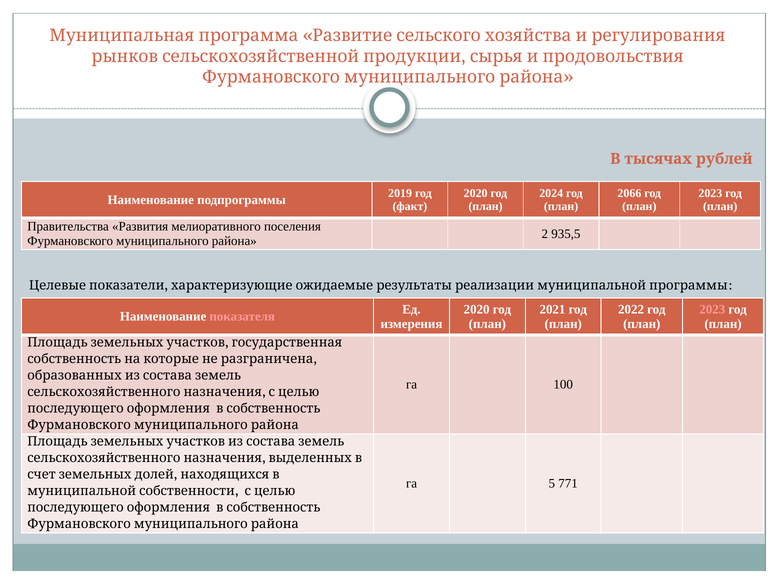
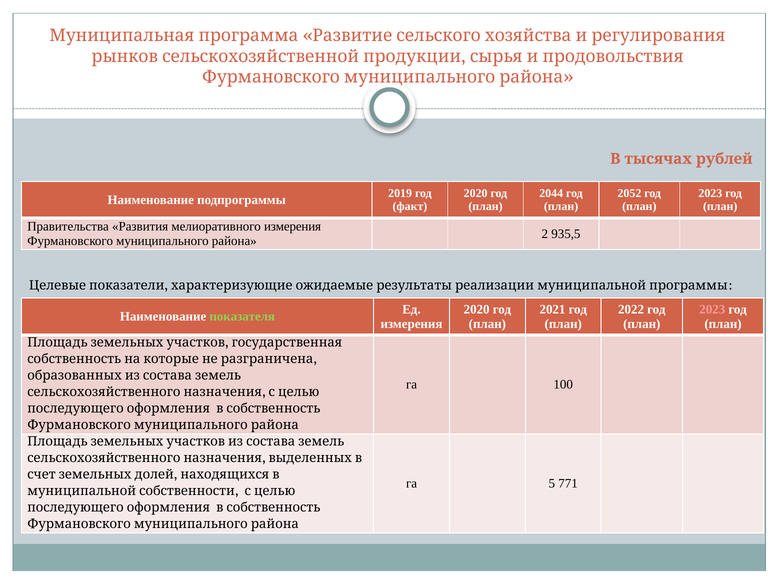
2024: 2024 -> 2044
2066: 2066 -> 2052
мелиоративного поселения: поселения -> измерения
показателя colour: pink -> light green
